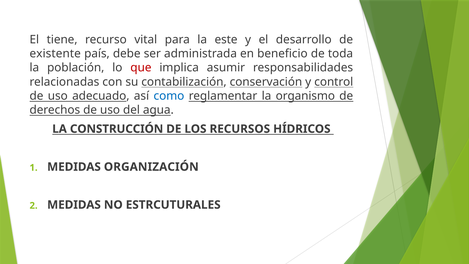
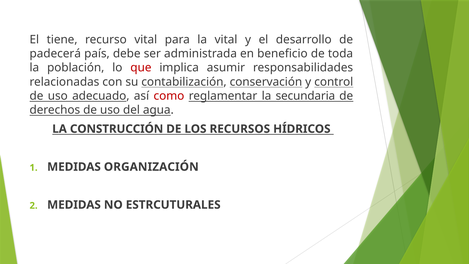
la este: este -> vital
existente: existente -> padecerá
como colour: blue -> red
organismo: organismo -> secundaria
